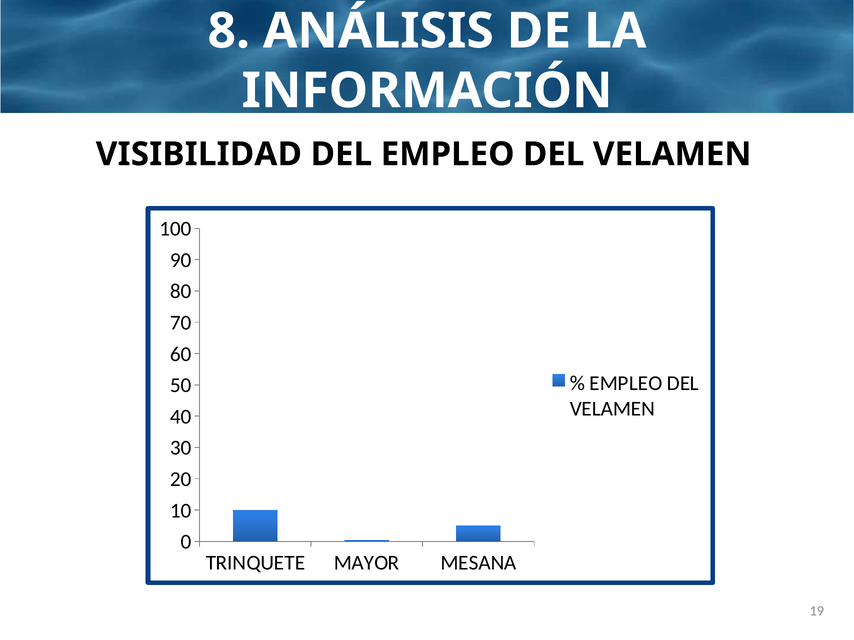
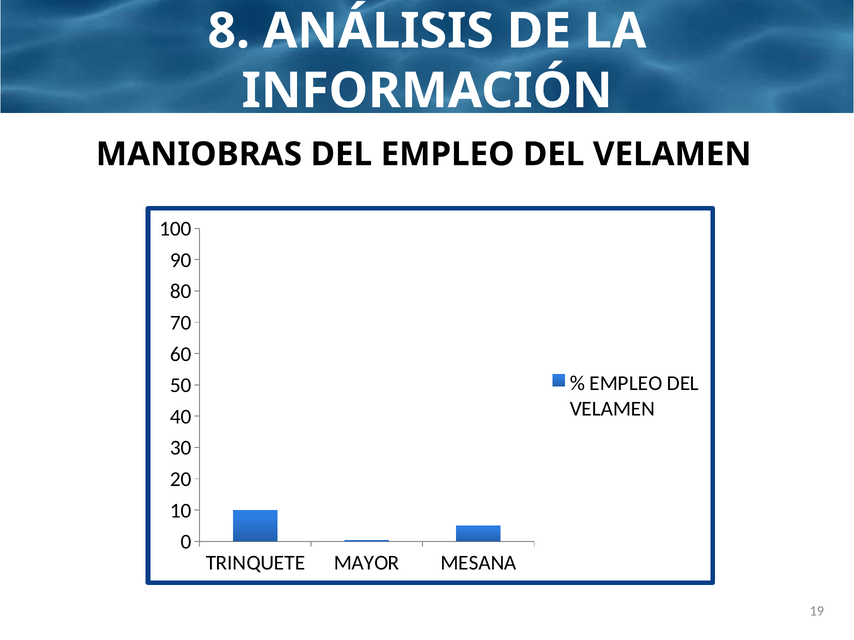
VISIBILIDAD: VISIBILIDAD -> MANIOBRAS
